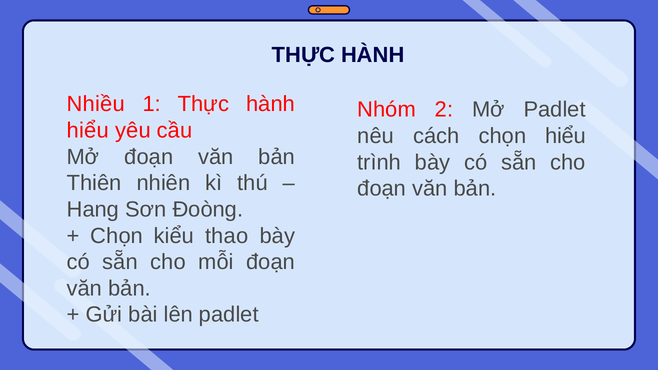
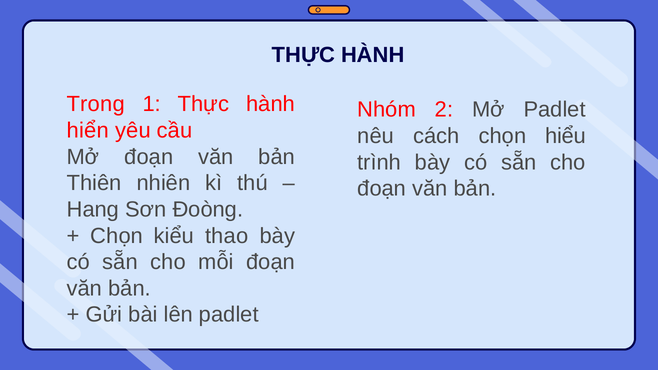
Nhiều: Nhiều -> Trong
hiểu at (88, 131): hiểu -> hiển
